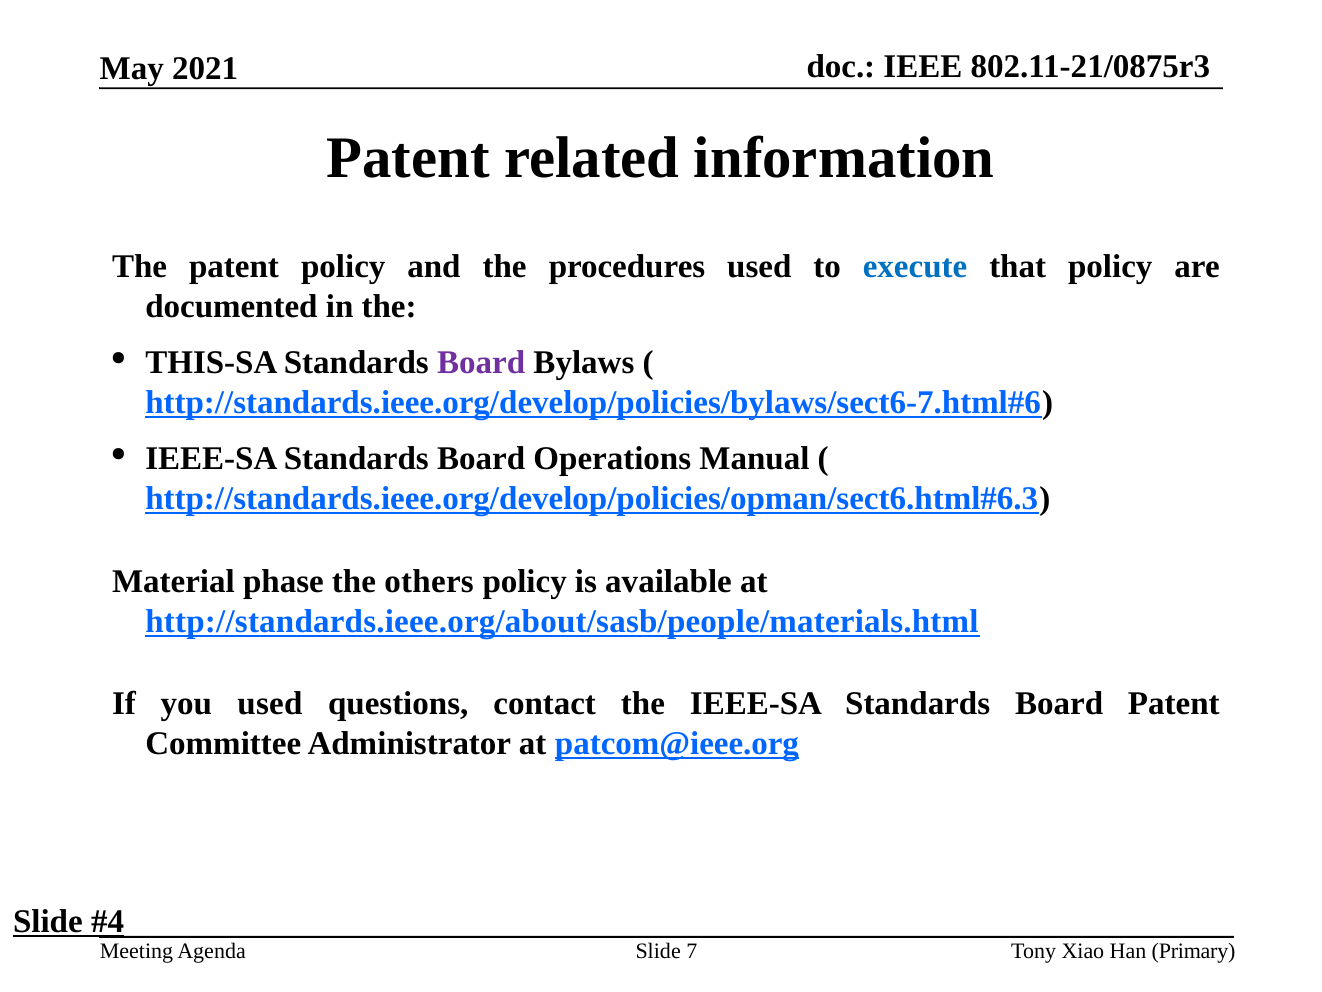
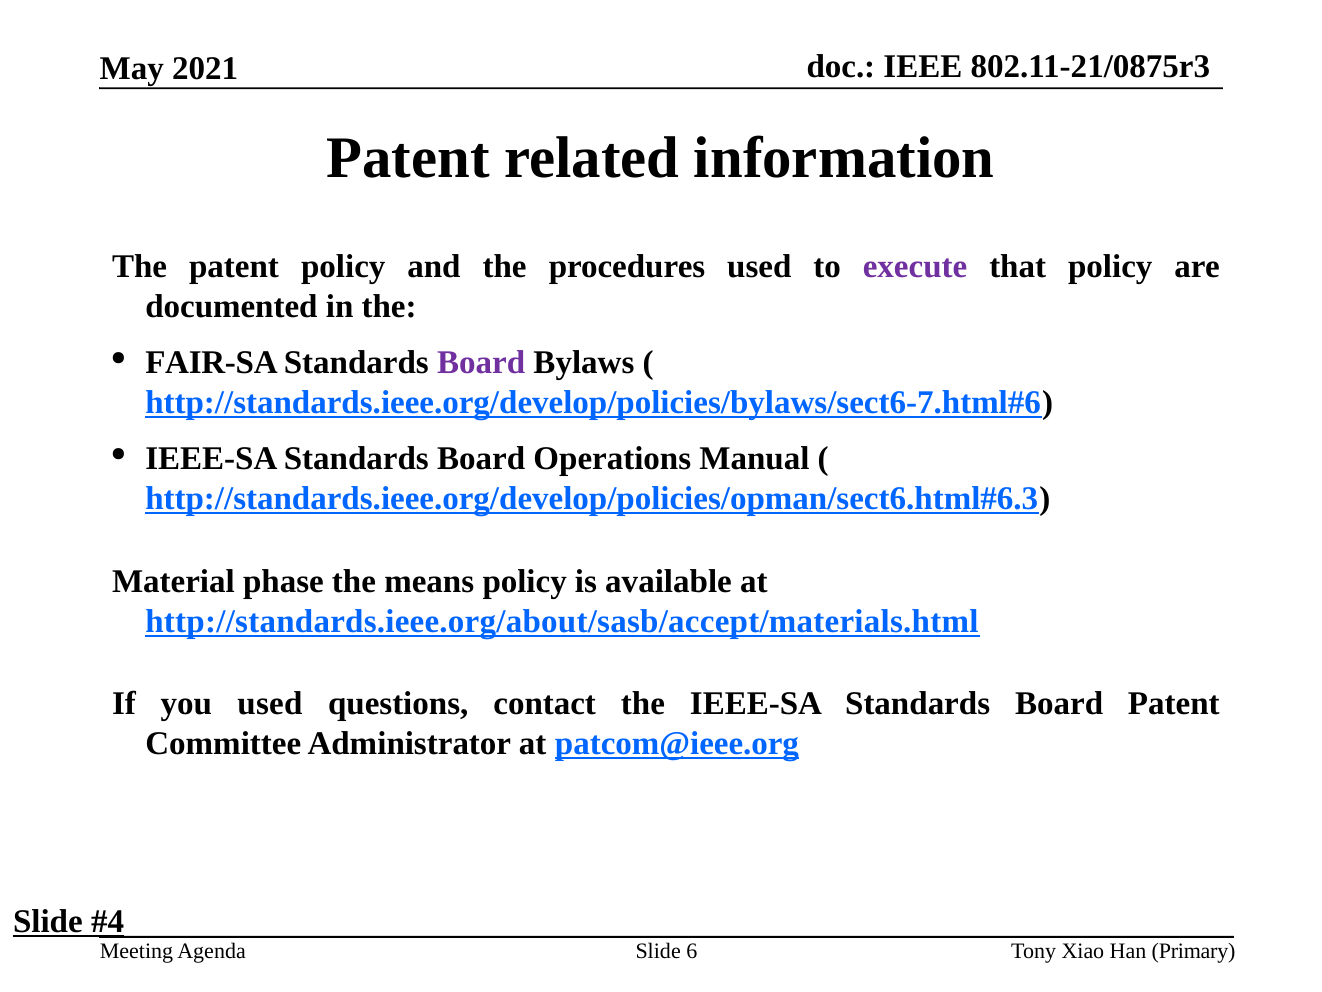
execute colour: blue -> purple
THIS-SA: THIS-SA -> FAIR-SA
others: others -> means
http://standards.ieee.org/about/sasb/people/materials.html: http://standards.ieee.org/about/sasb/people/materials.html -> http://standards.ieee.org/about/sasb/accept/materials.html
7: 7 -> 6
